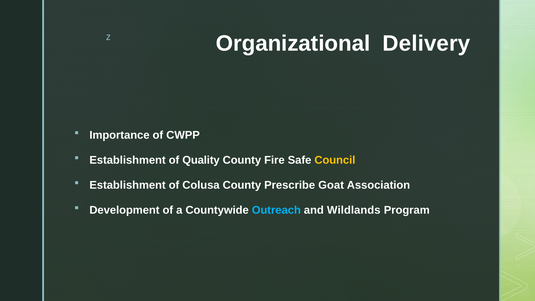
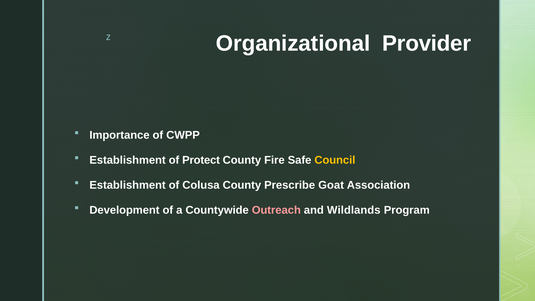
Delivery: Delivery -> Provider
Quality: Quality -> Protect
Outreach colour: light blue -> pink
